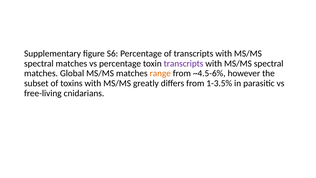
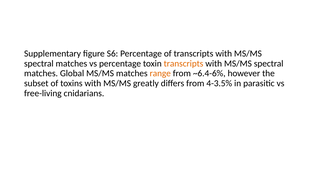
transcripts at (184, 63) colour: purple -> orange
~4.5-6%: ~4.5-6% -> ~6.4-6%
1-3.5%: 1-3.5% -> 4-3.5%
